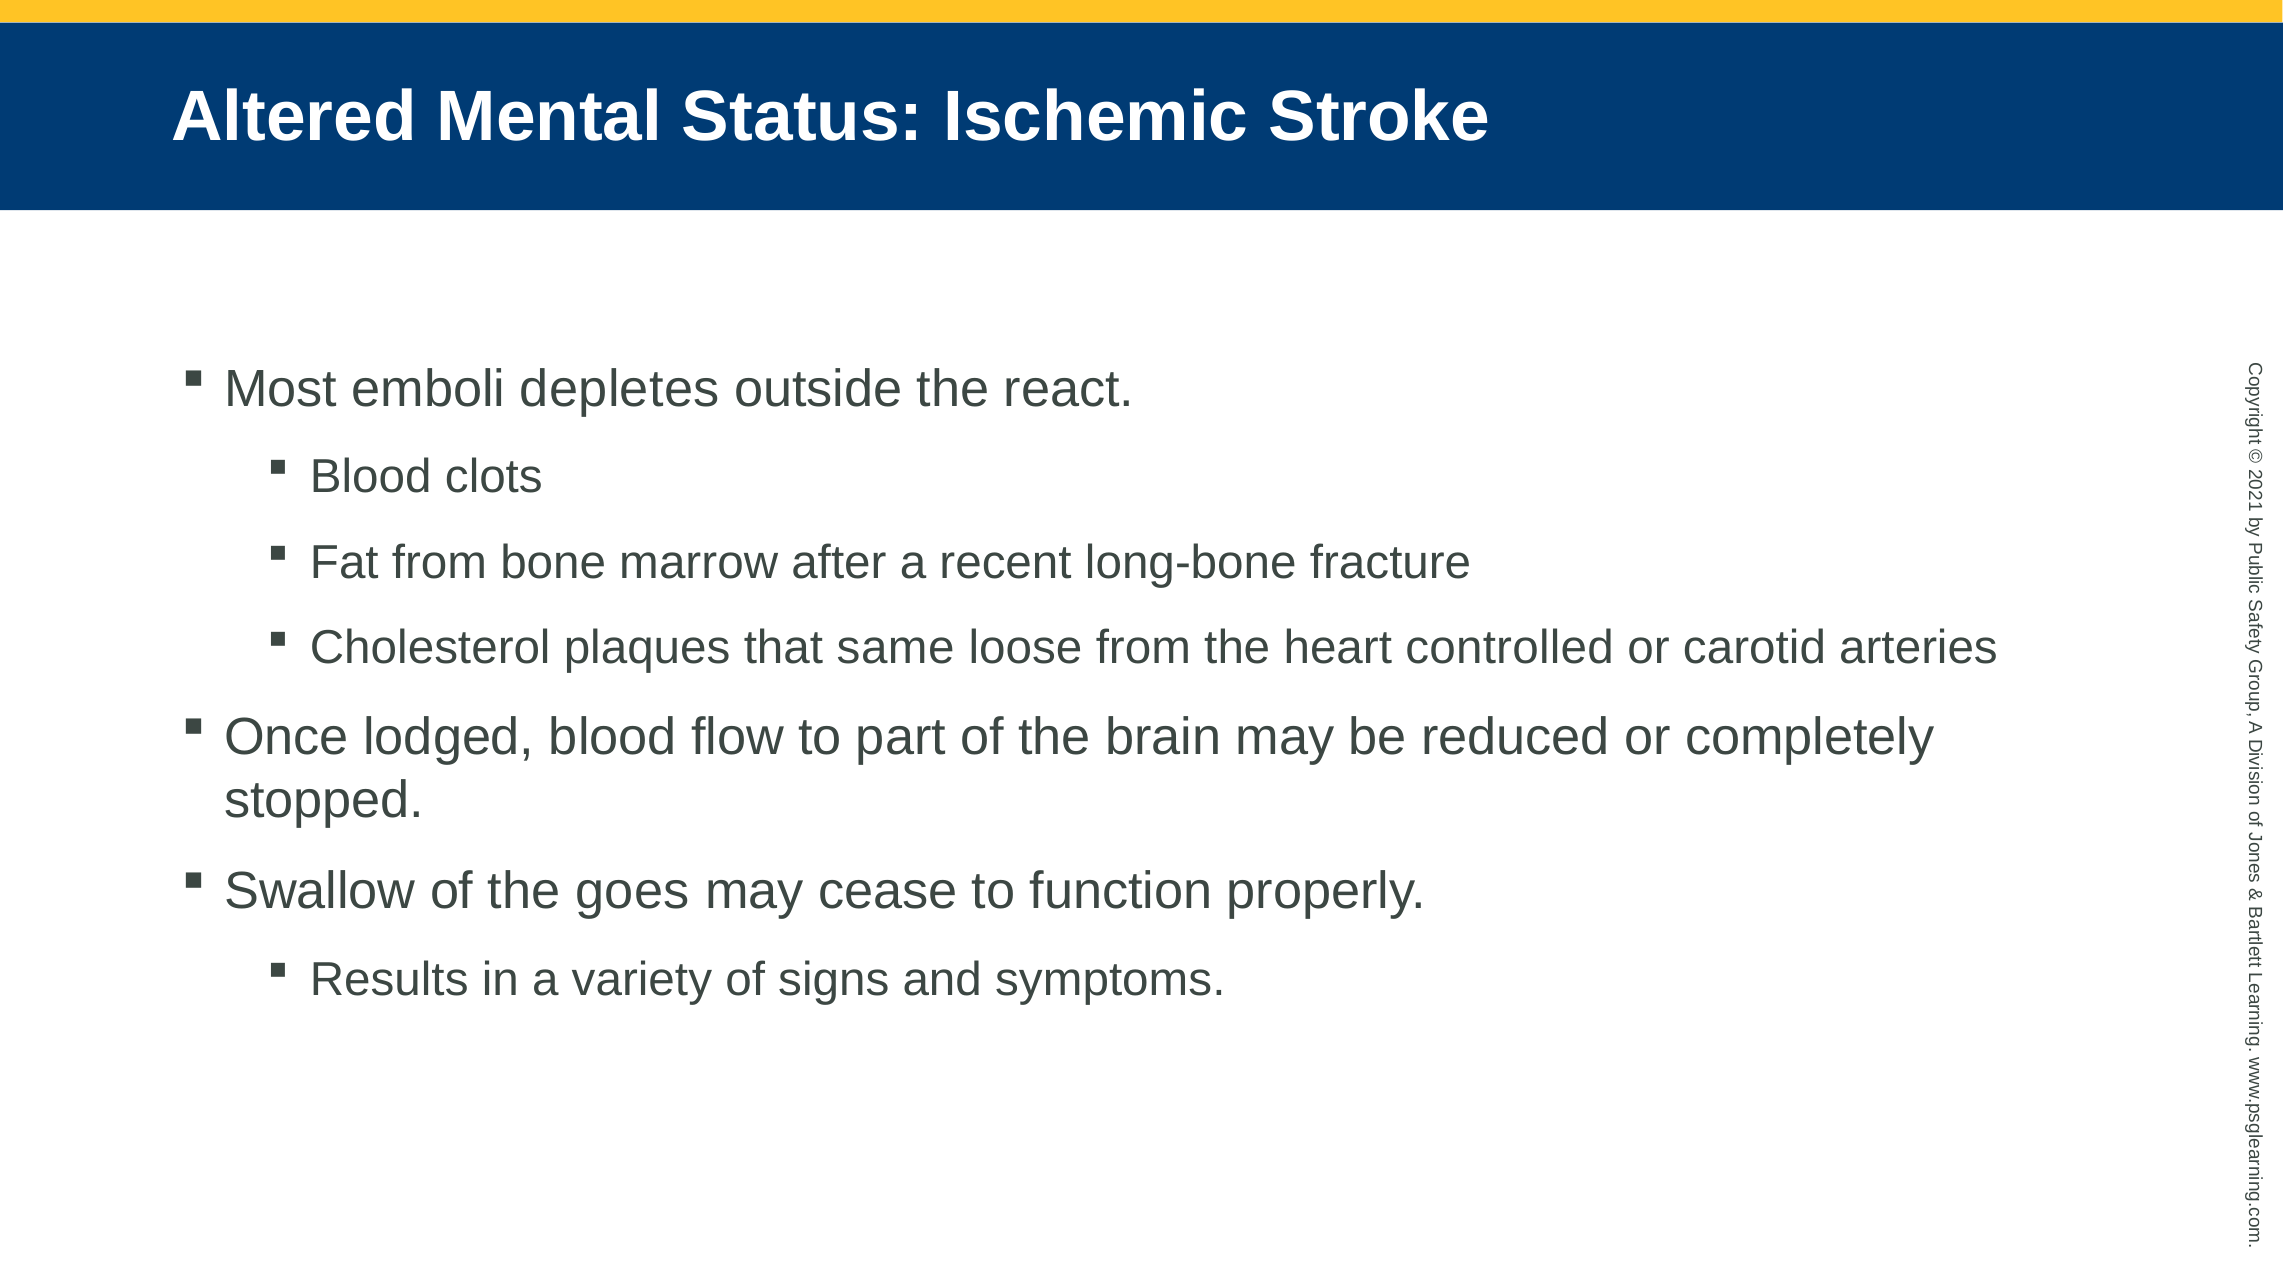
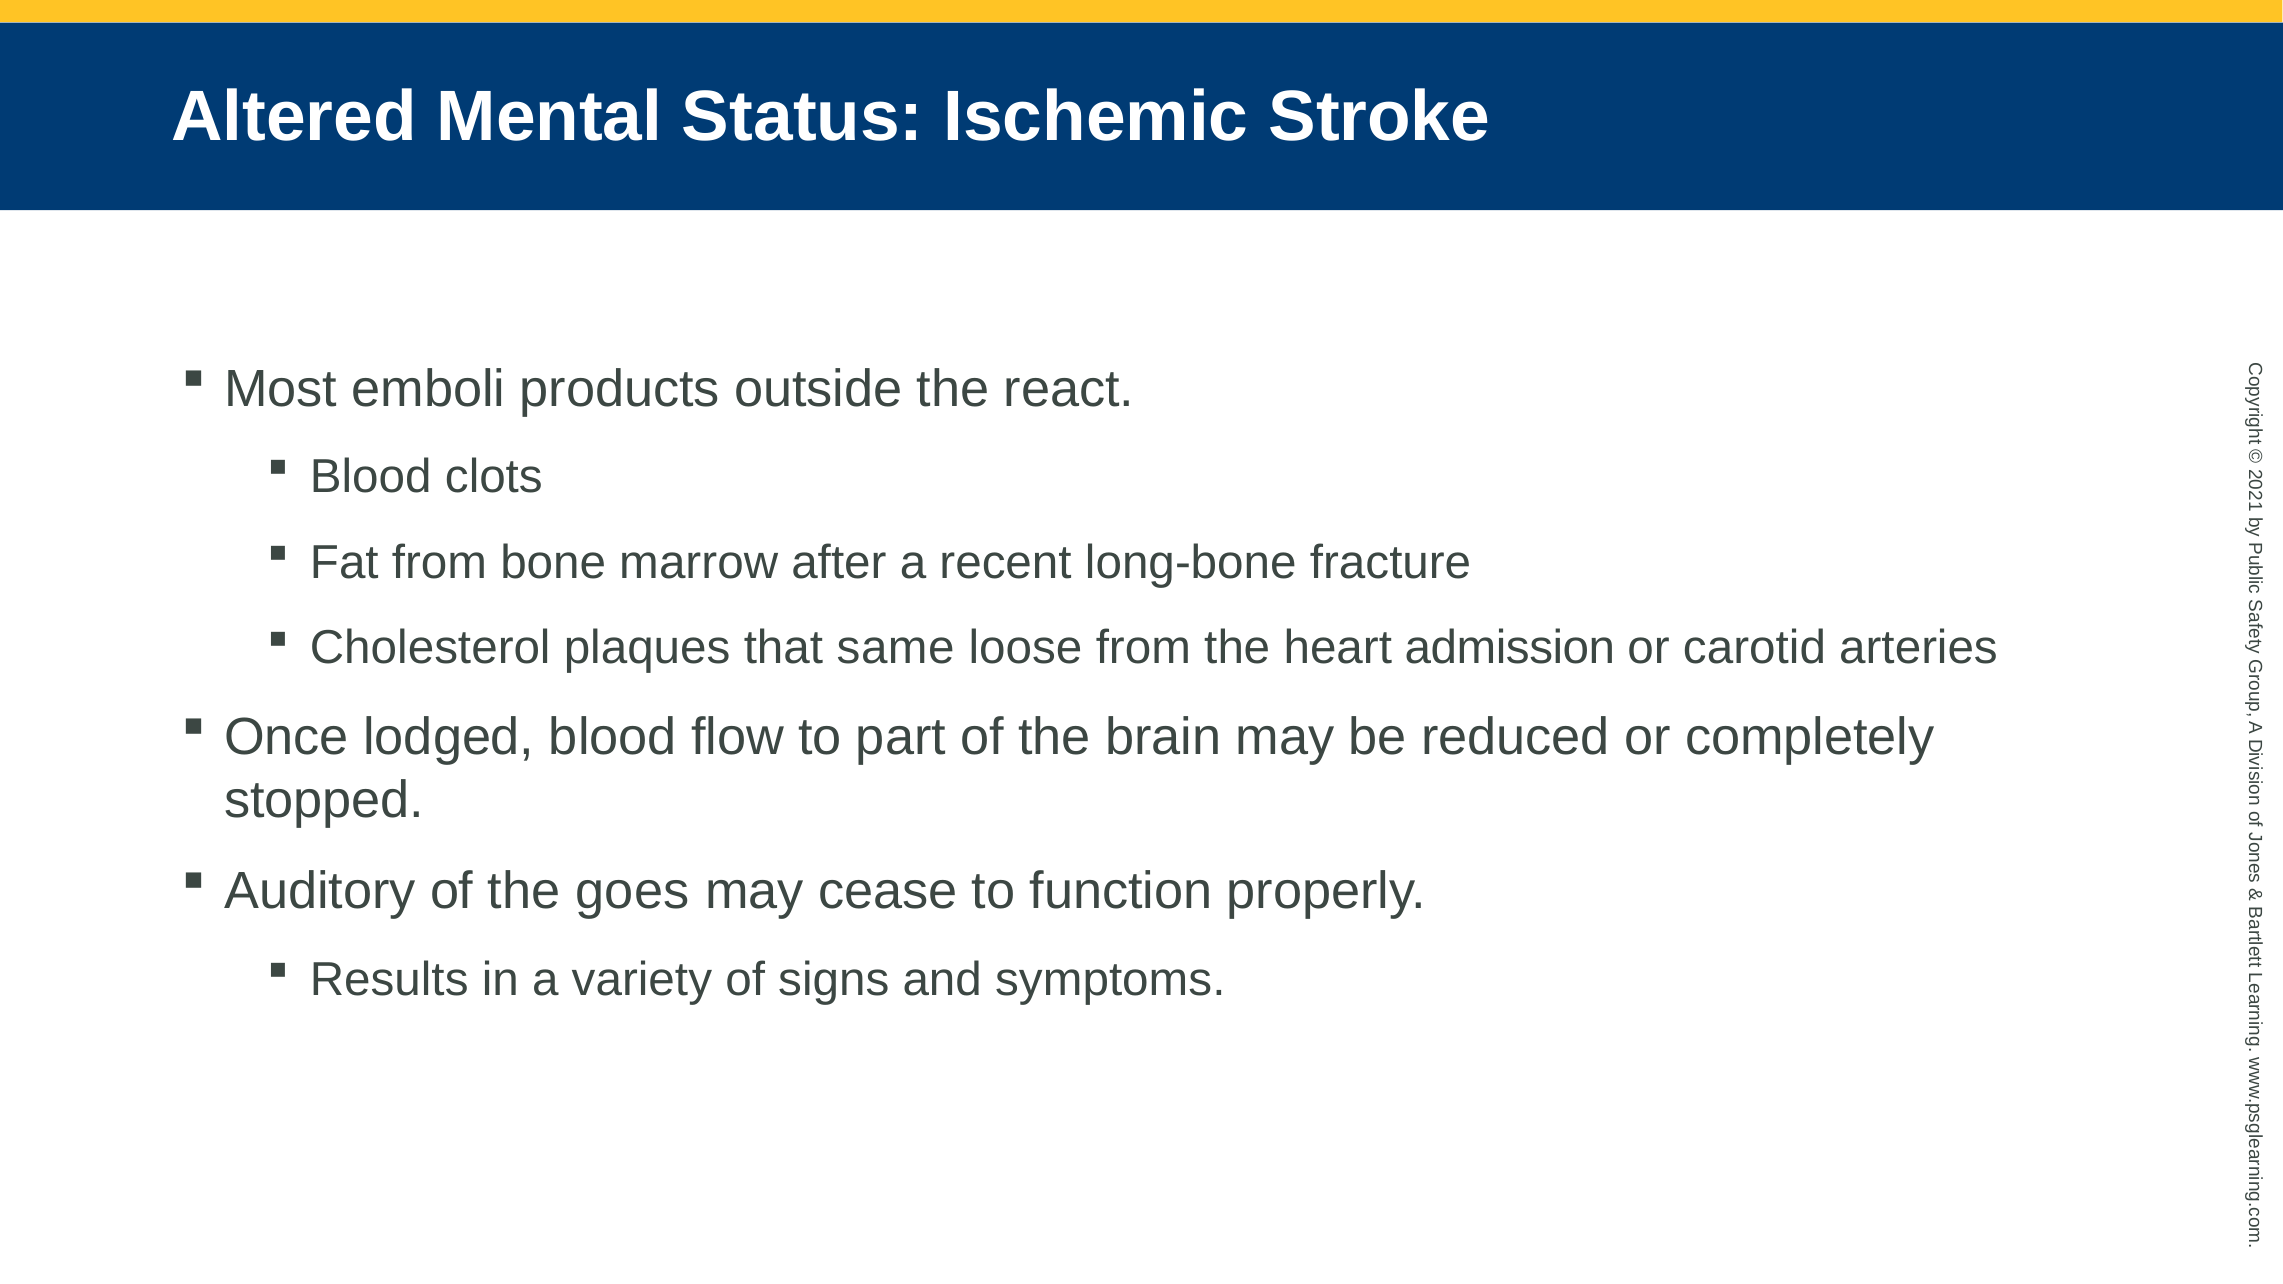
depletes: depletes -> products
controlled: controlled -> admission
Swallow: Swallow -> Auditory
